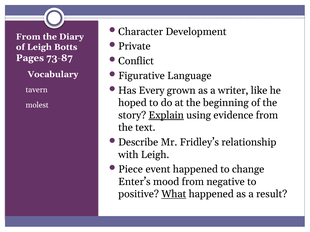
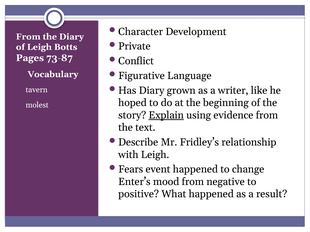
Has Every: Every -> Diary
Piece: Piece -> Fears
What underline: present -> none
